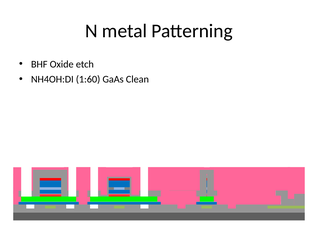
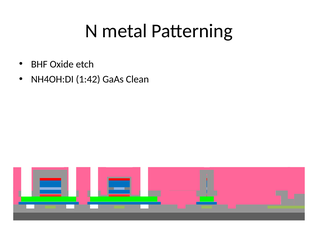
1:60: 1:60 -> 1:42
